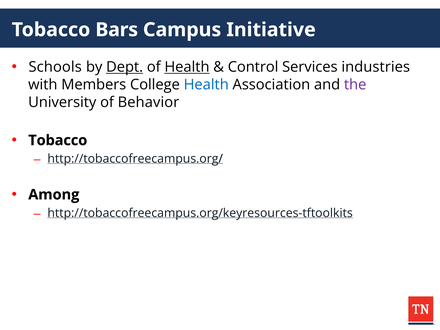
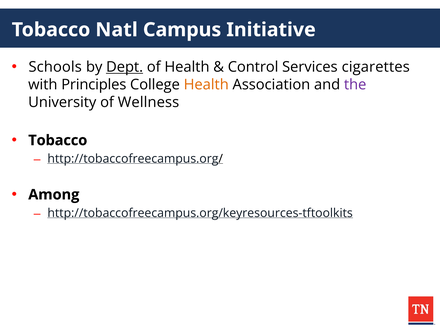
Bars: Bars -> Natl
Health at (187, 67) underline: present -> none
industries: industries -> cigarettes
Members: Members -> Principles
Health at (206, 85) colour: blue -> orange
Behavior: Behavior -> Wellness
